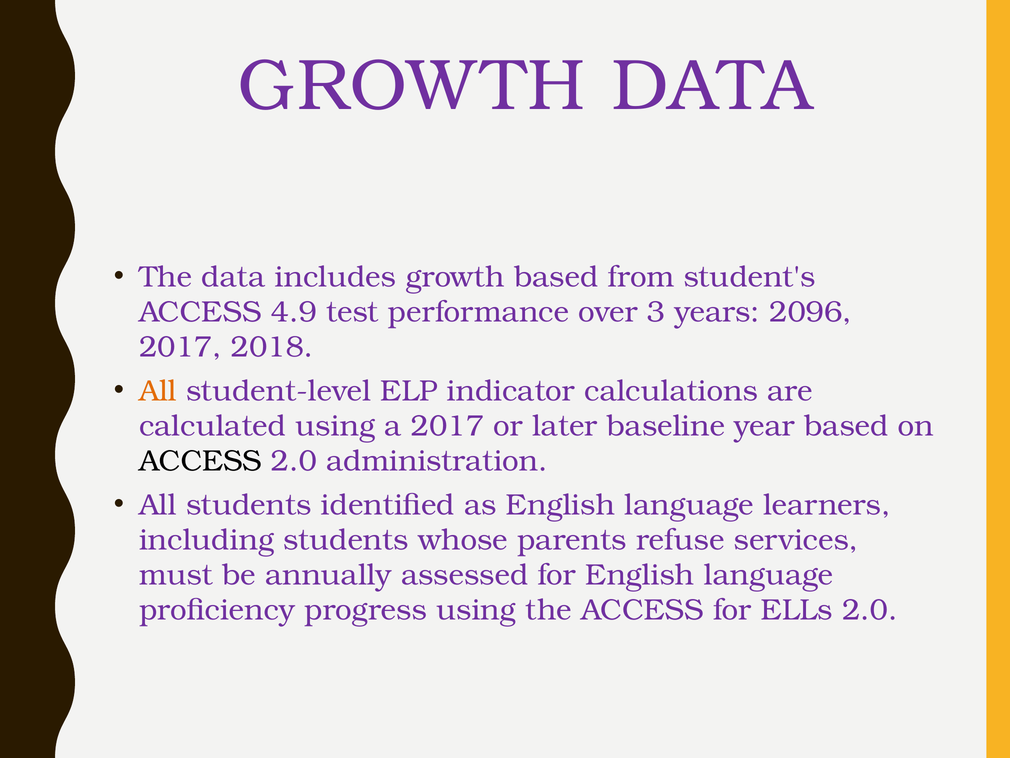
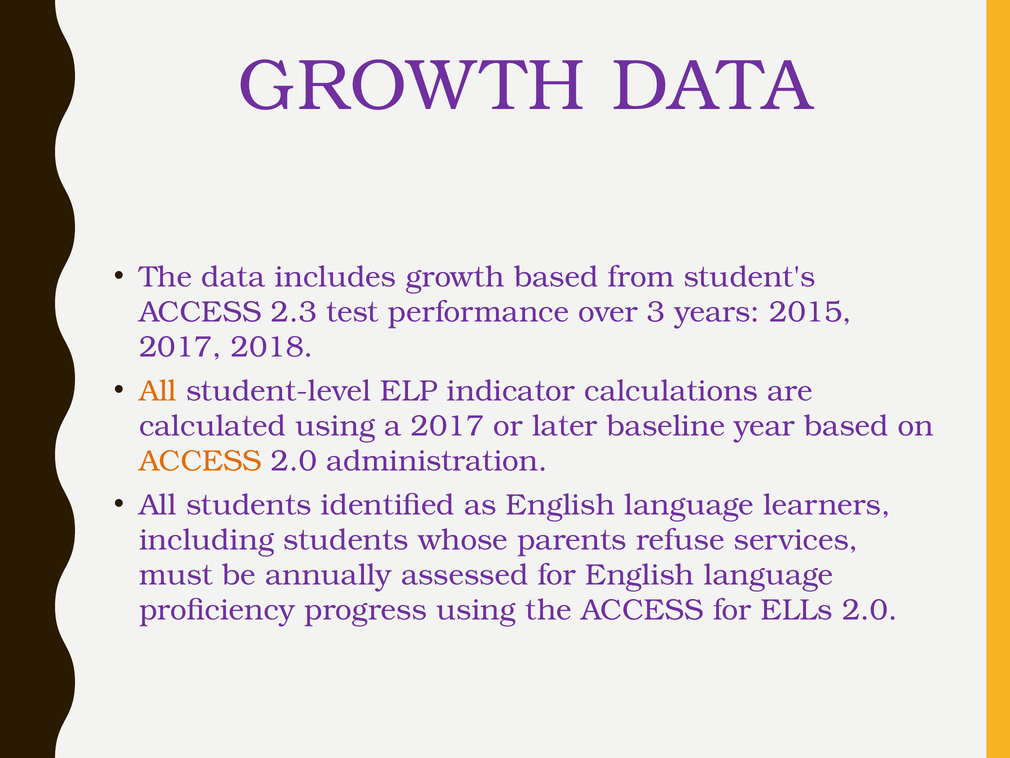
4.9: 4.9 -> 2.3
2096: 2096 -> 2015
ACCESS at (200, 461) colour: black -> orange
